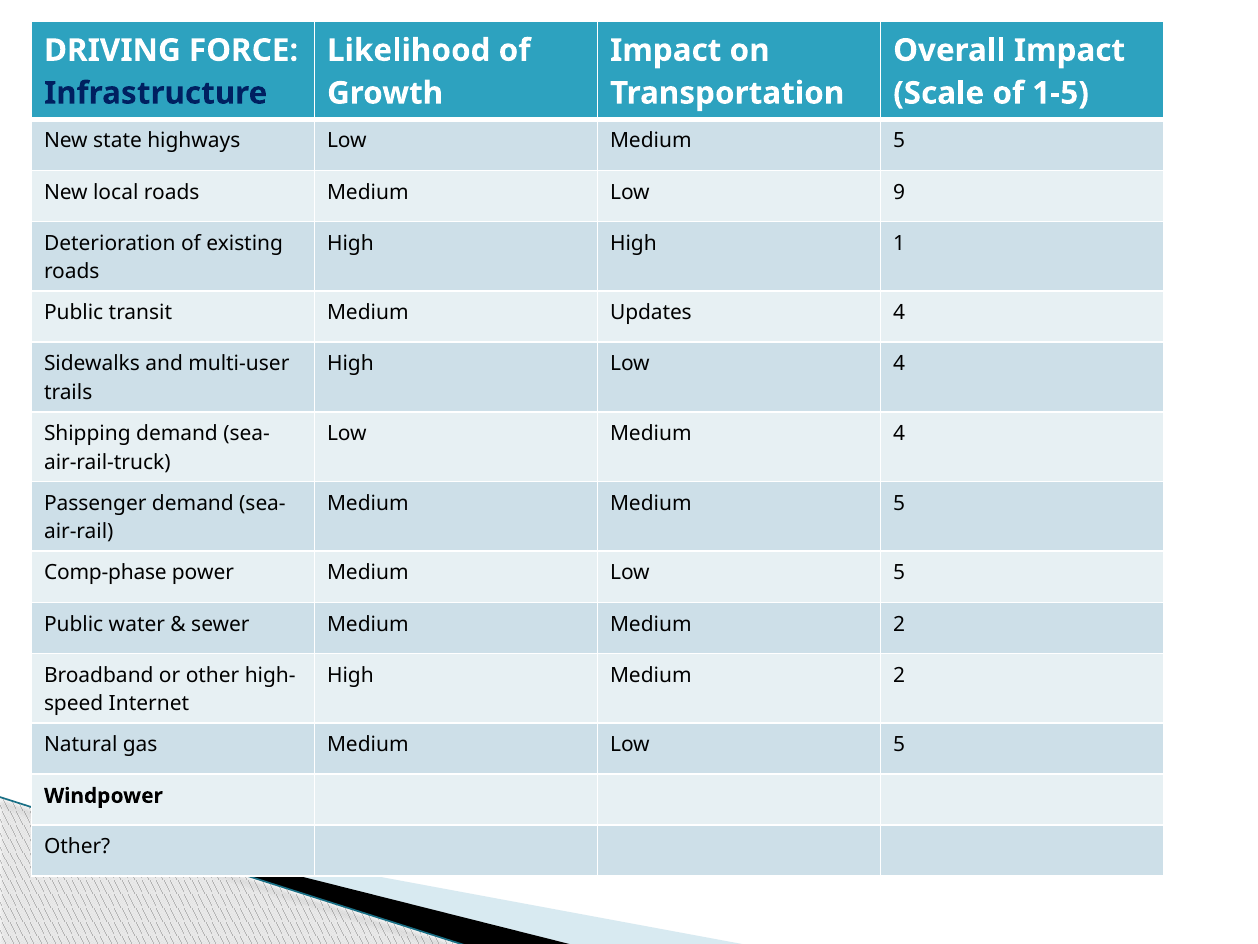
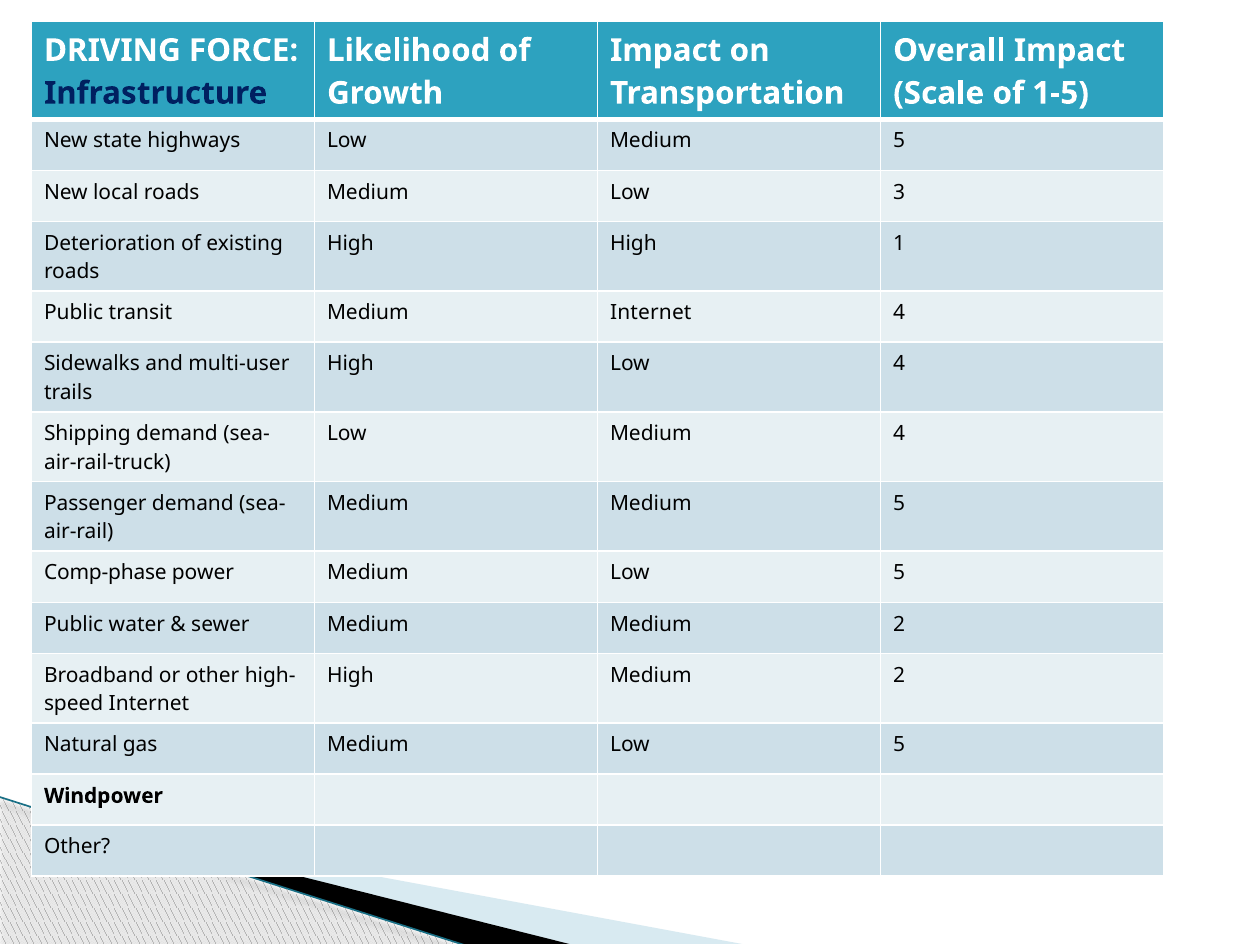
9: 9 -> 3
Medium Updates: Updates -> Internet
